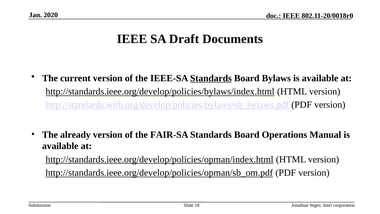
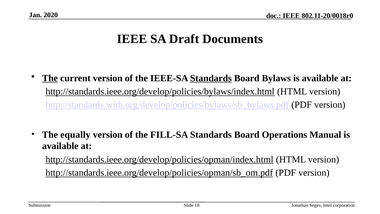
The at (50, 78) underline: none -> present
already: already -> equally
FAIR-SA: FAIR-SA -> FILL-SA
